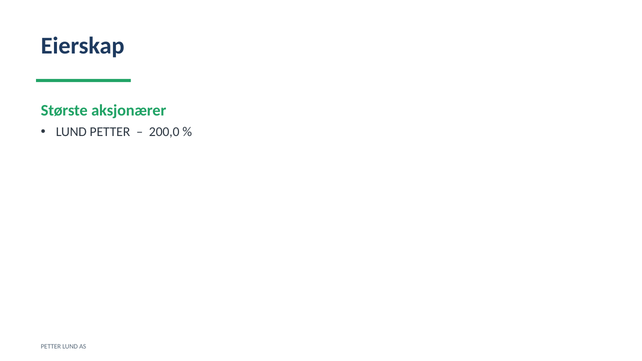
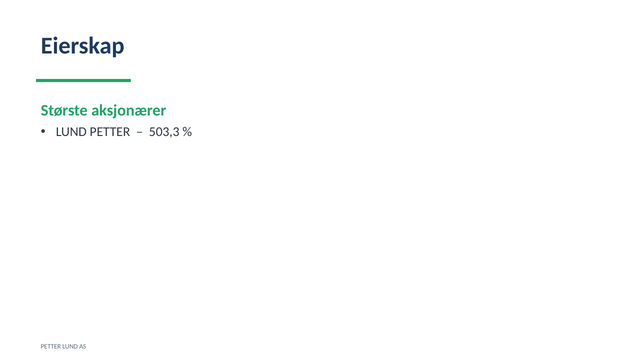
200,0: 200,0 -> 503,3
